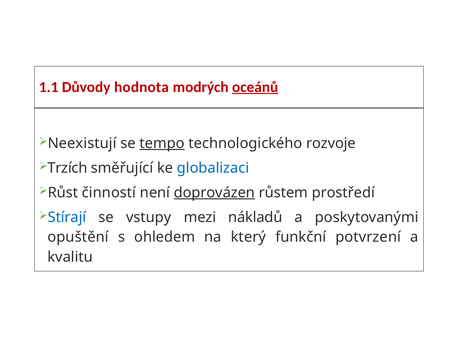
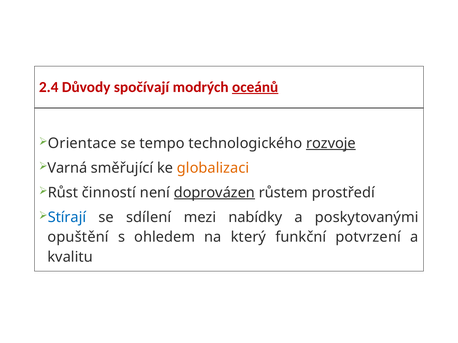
1.1: 1.1 -> 2.4
hodnota: hodnota -> spočívají
Neexistují: Neexistují -> Orientace
tempo underline: present -> none
rozvoje underline: none -> present
Trzích: Trzích -> Varná
globalizaci colour: blue -> orange
vstupy: vstupy -> sdílení
nákladů: nákladů -> nabídky
